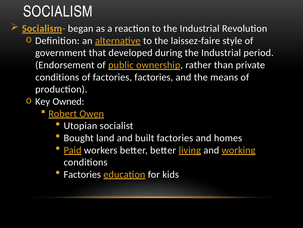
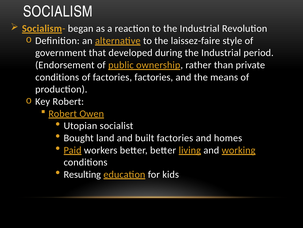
Key Owned: Owned -> Robert
Factories at (82, 174): Factories -> Resulting
